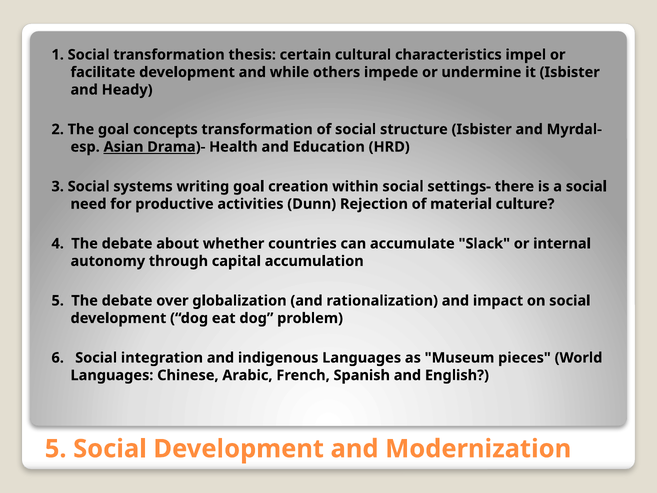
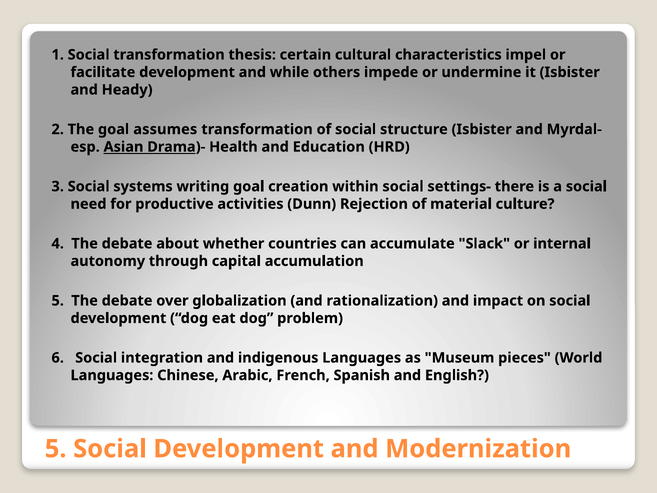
concepts: concepts -> assumes
